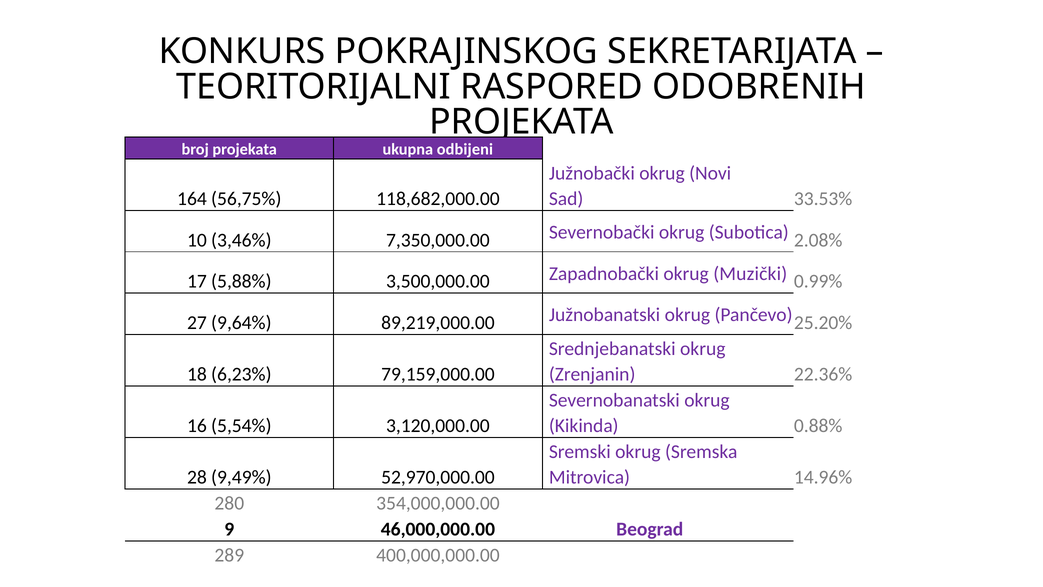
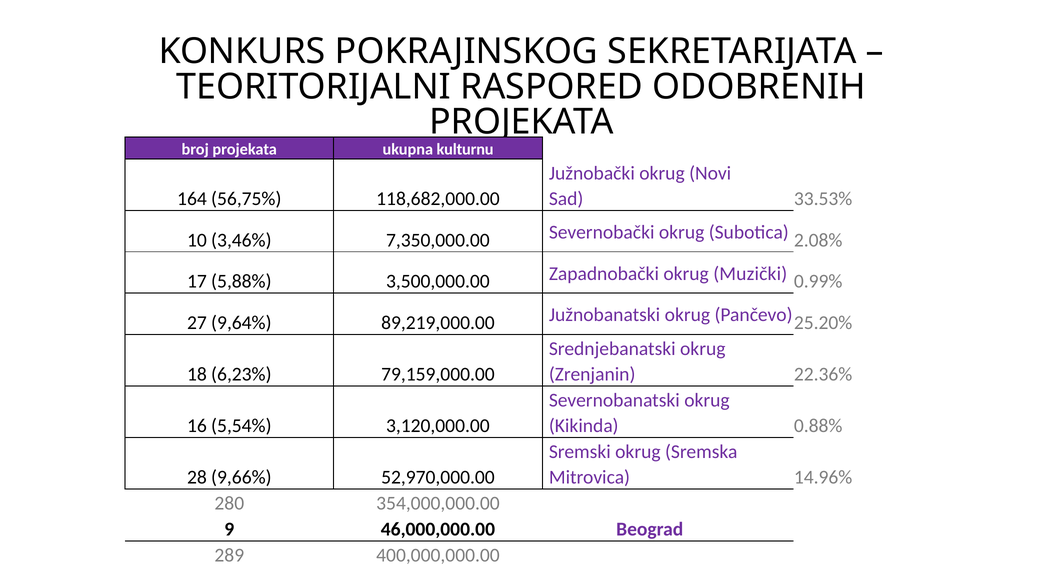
odbijeni: odbijeni -> kulturnu
9,49%: 9,49% -> 9,66%
